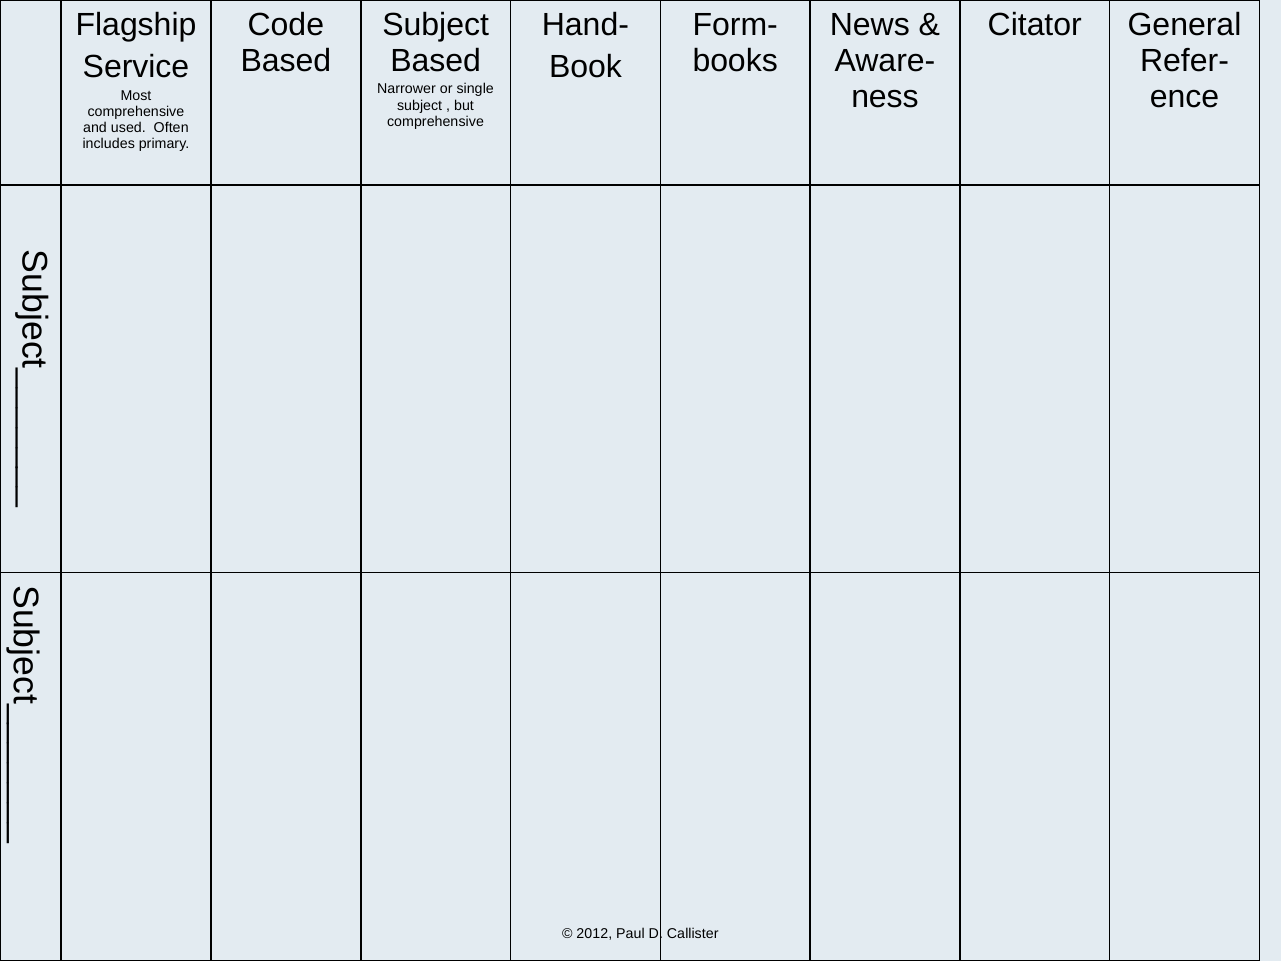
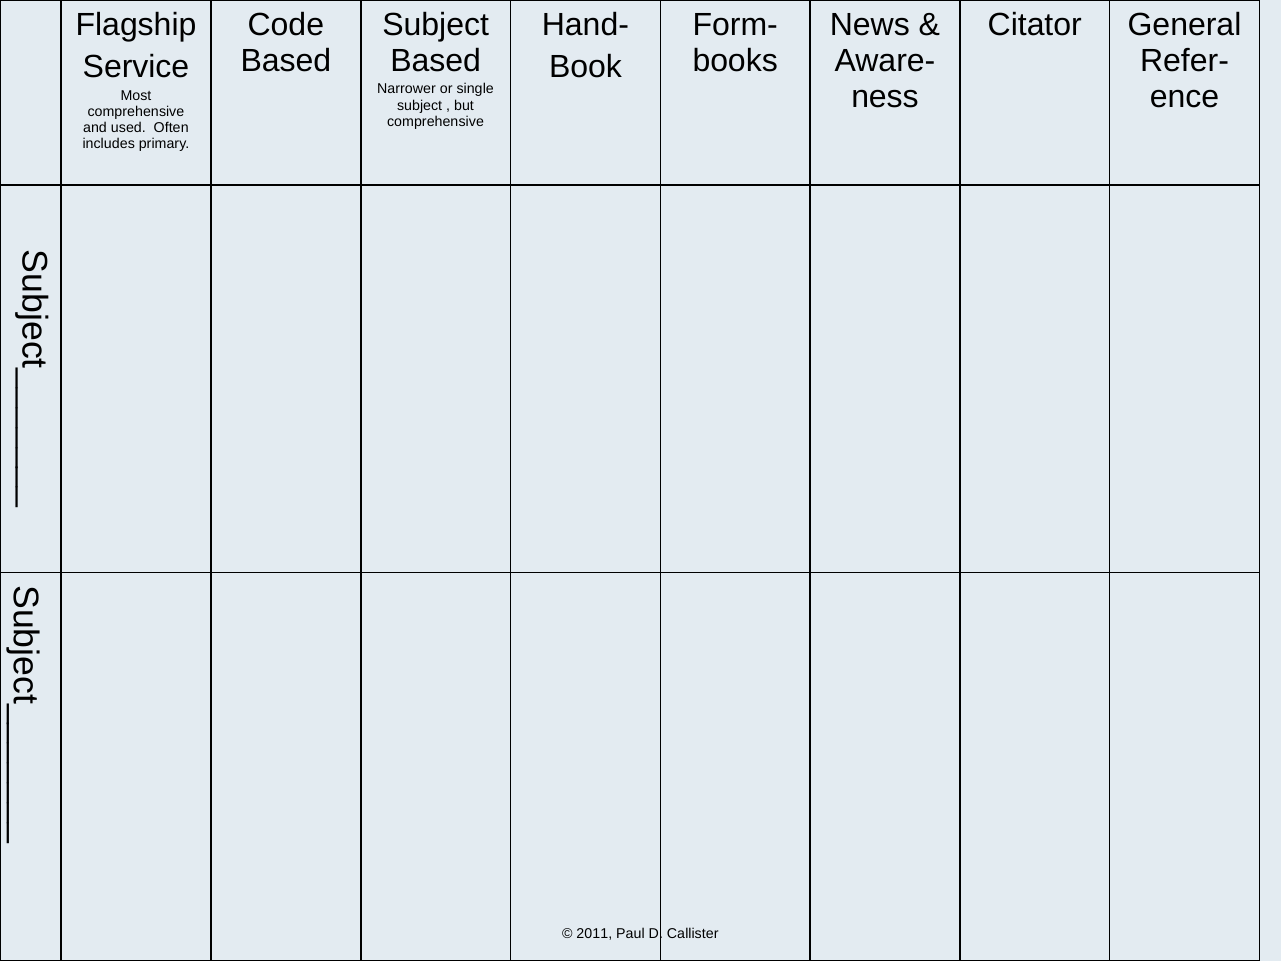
2012: 2012 -> 2011
